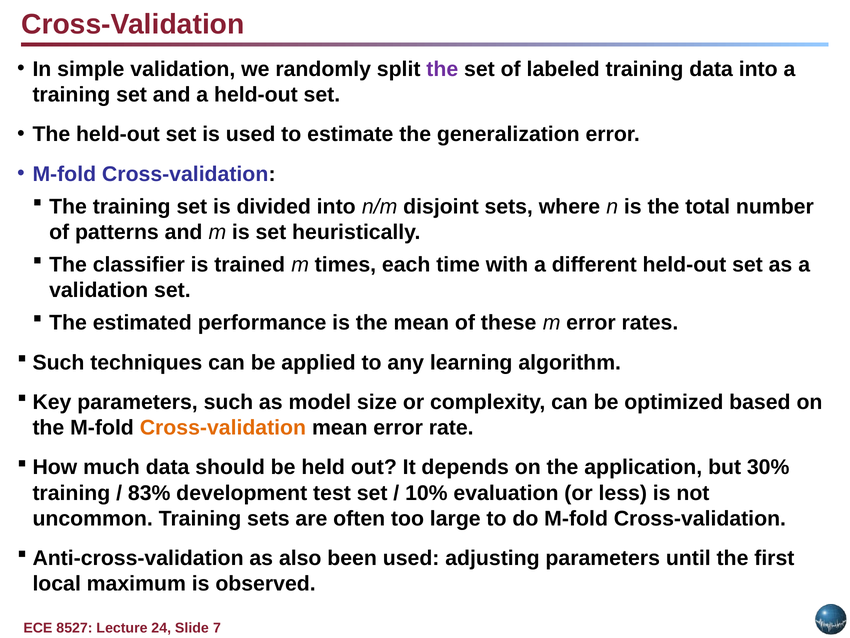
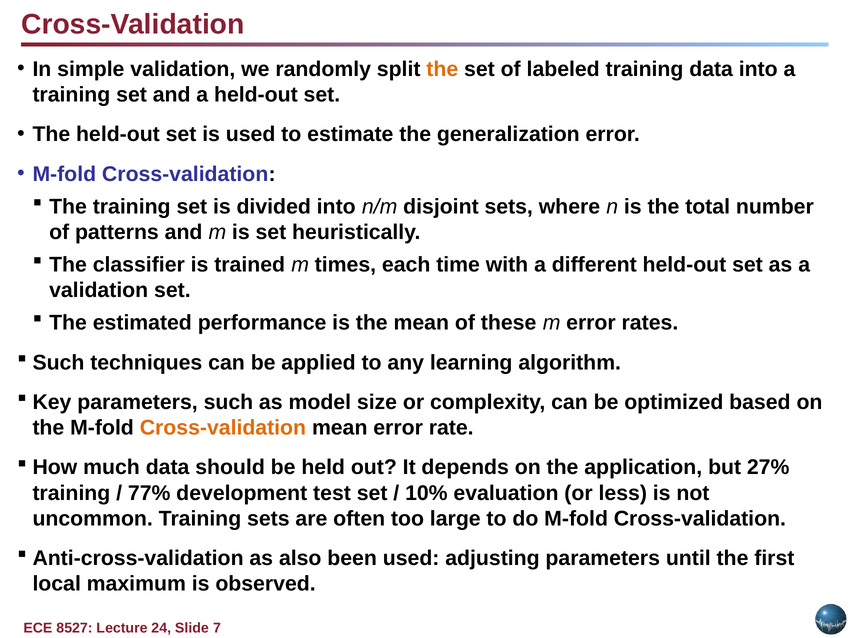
the at (442, 69) colour: purple -> orange
30%: 30% -> 27%
83%: 83% -> 77%
